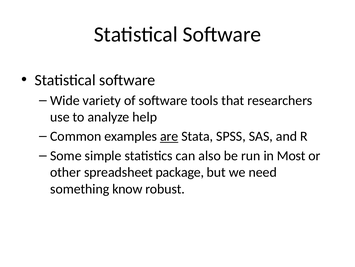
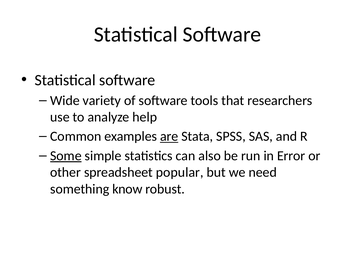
Some underline: none -> present
Most: Most -> Error
package: package -> popular
